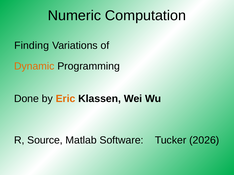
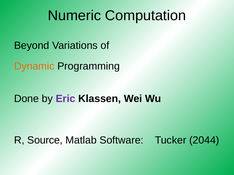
Finding: Finding -> Beyond
Eric colour: orange -> purple
2026: 2026 -> 2044
